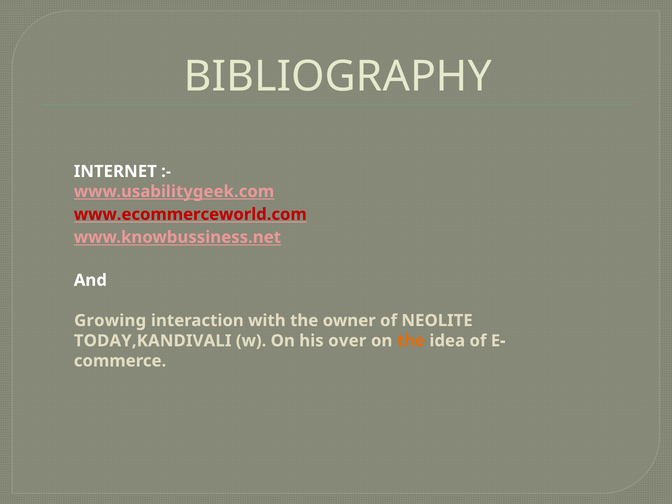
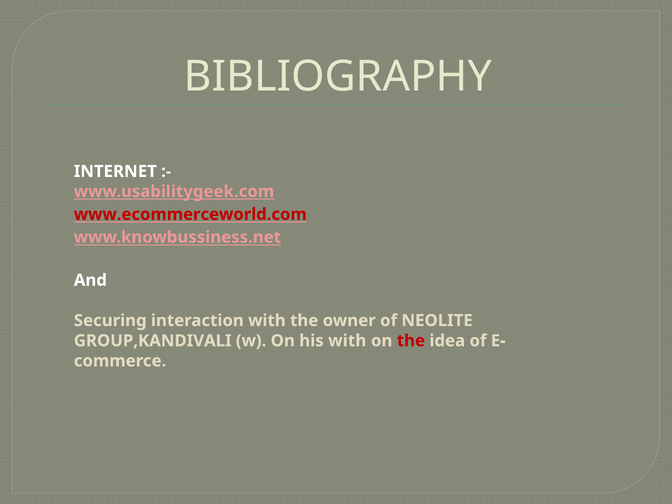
Growing: Growing -> Securing
TODAY,KANDIVALI: TODAY,KANDIVALI -> GROUP,KANDIVALI
his over: over -> with
the at (411, 341) colour: orange -> red
